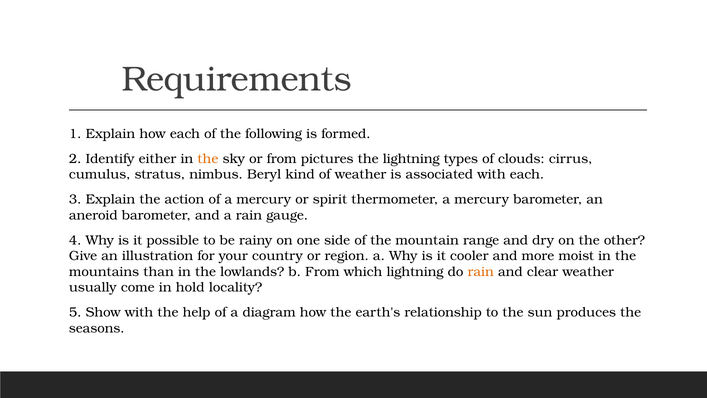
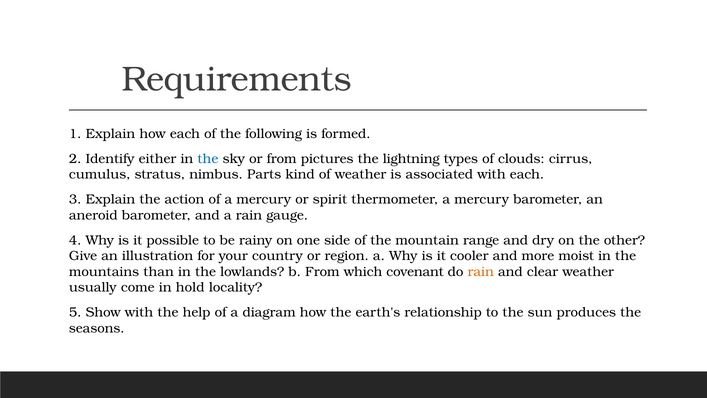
the at (208, 159) colour: orange -> blue
Beryl: Beryl -> Parts
which lightning: lightning -> covenant
